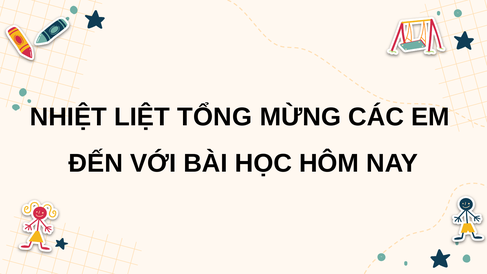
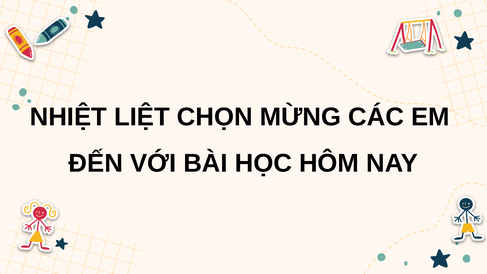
TỔNG: TỔNG -> CHỌN
